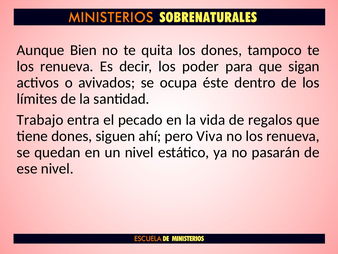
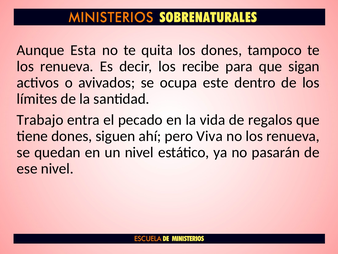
Bien: Bien -> Esta
poder: poder -> recibe
éste: éste -> este
